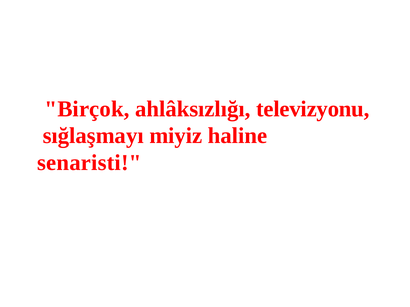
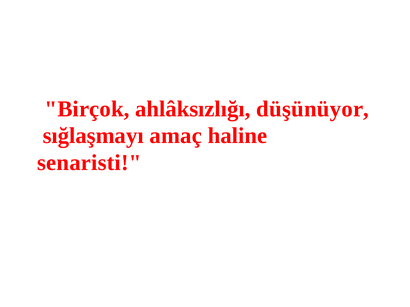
televizyonu: televizyonu -> düşünüyor
miyiz: miyiz -> amaç
